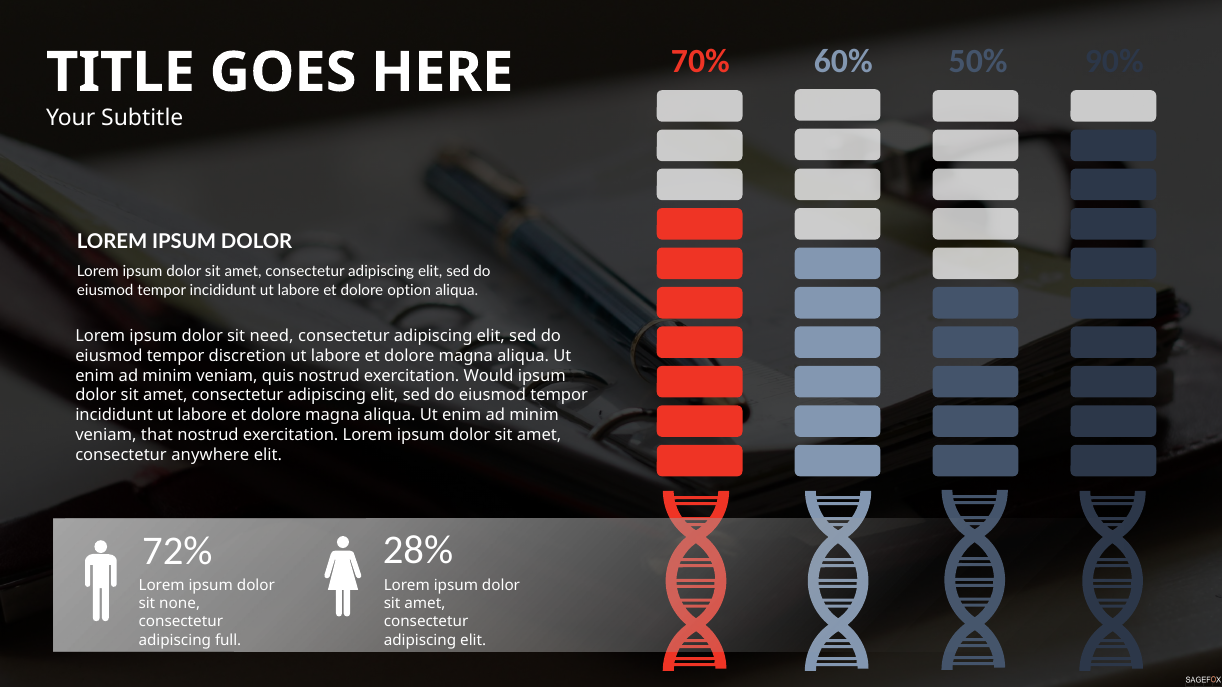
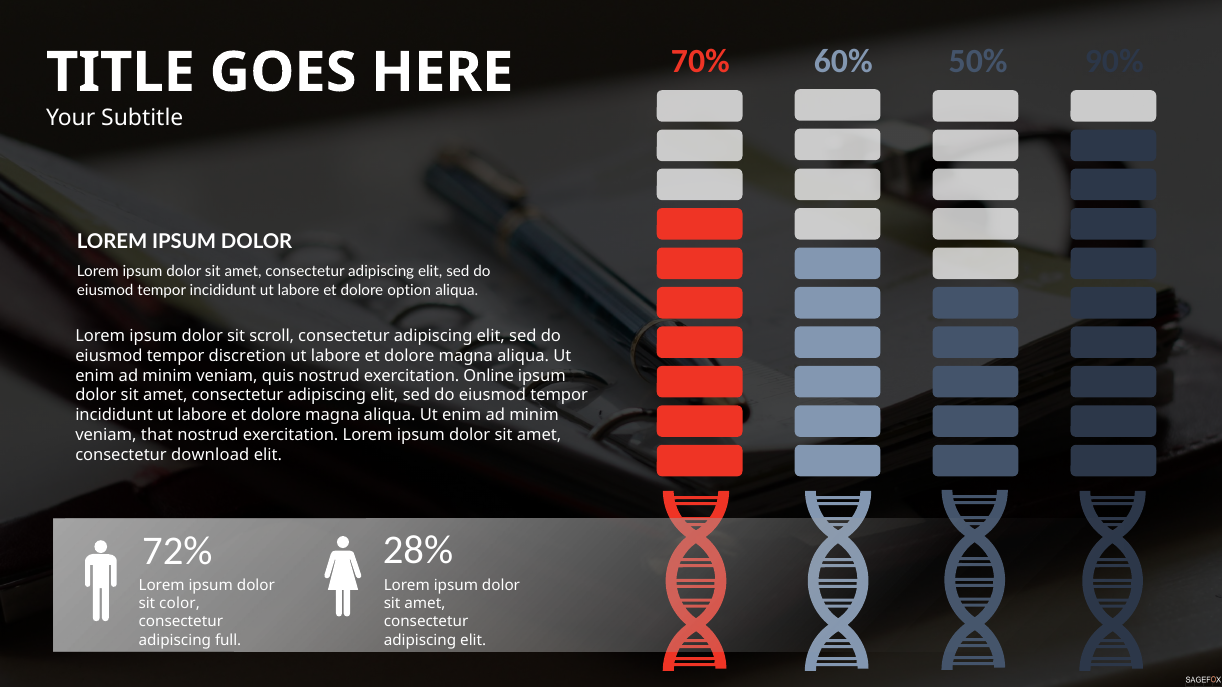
need: need -> scroll
Would: Would -> Online
anywhere: anywhere -> download
none: none -> color
